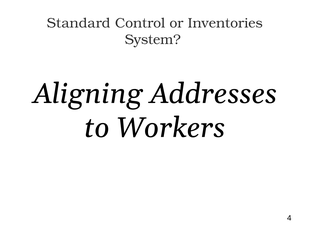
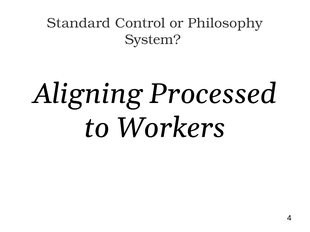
Inventories: Inventories -> Philosophy
Addresses: Addresses -> Processed
